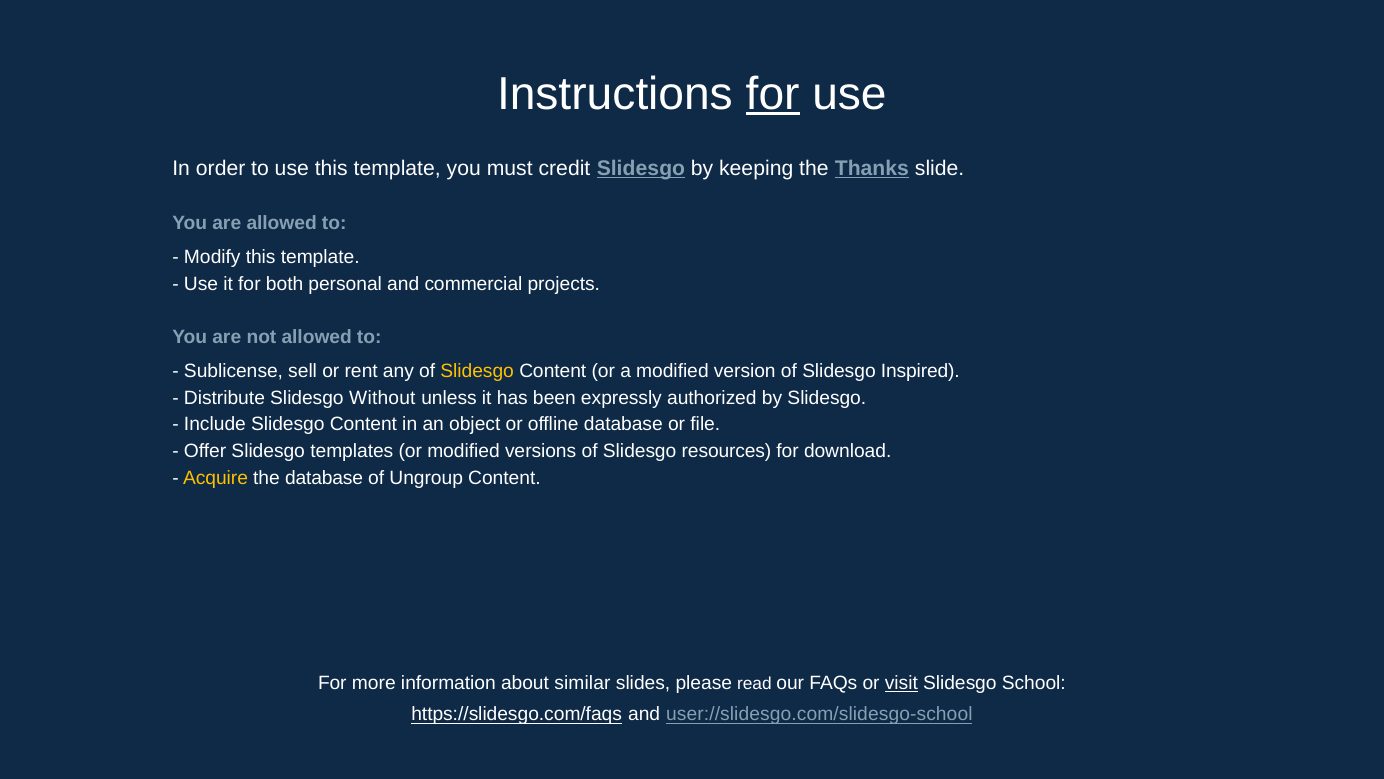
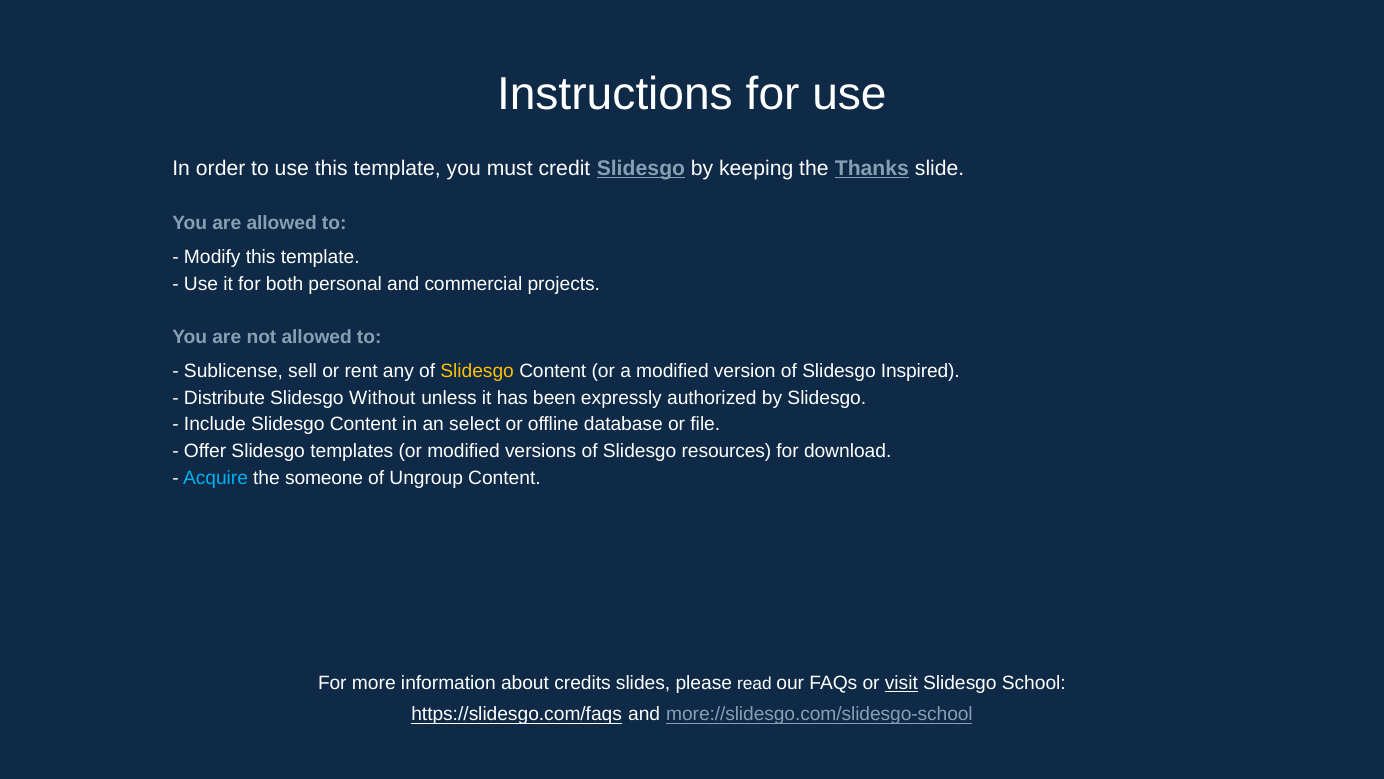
for at (773, 94) underline: present -> none
object: object -> select
Acquire colour: yellow -> light blue
the database: database -> someone
similar: similar -> credits
user://slidesgo.com/slidesgo-school: user://slidesgo.com/slidesgo-school -> more://slidesgo.com/slidesgo-school
